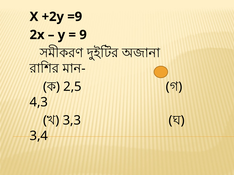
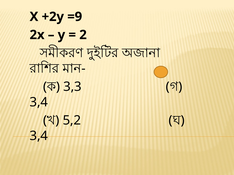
9: 9 -> 2
2,5: 2,5 -> 3,3
4,3 at (39, 102): 4,3 -> 3,4
3,3: 3,3 -> 5,2
